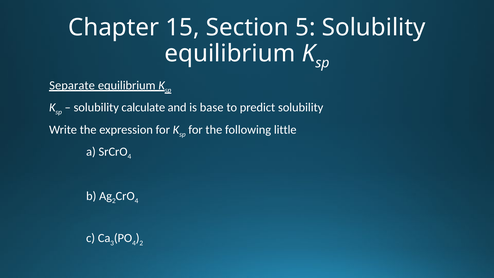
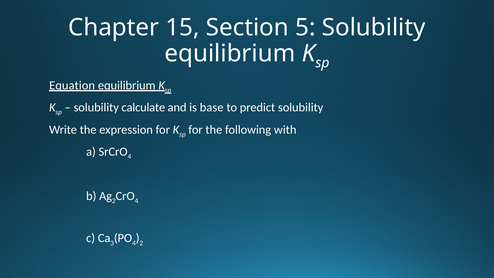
Separate: Separate -> Equation
little: little -> with
